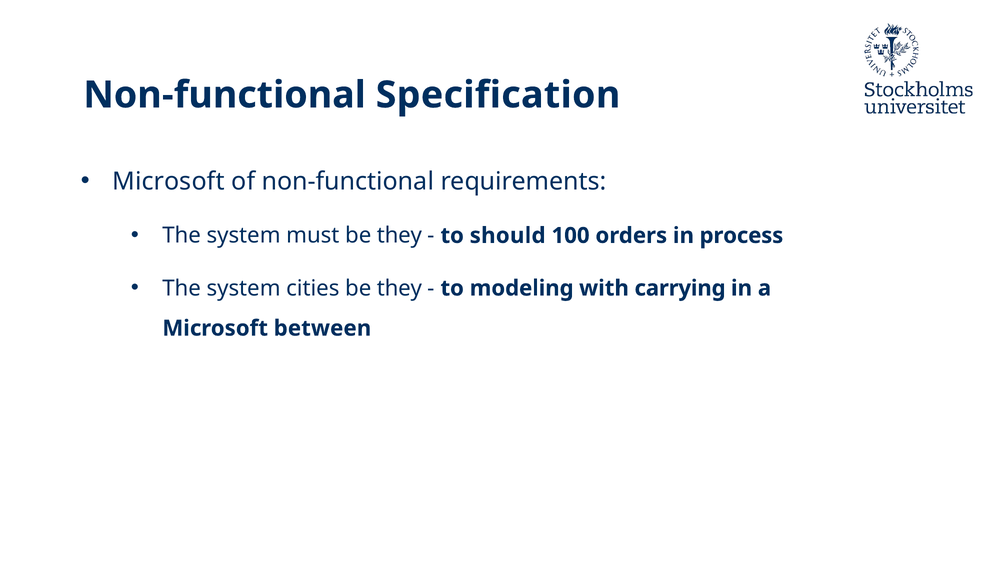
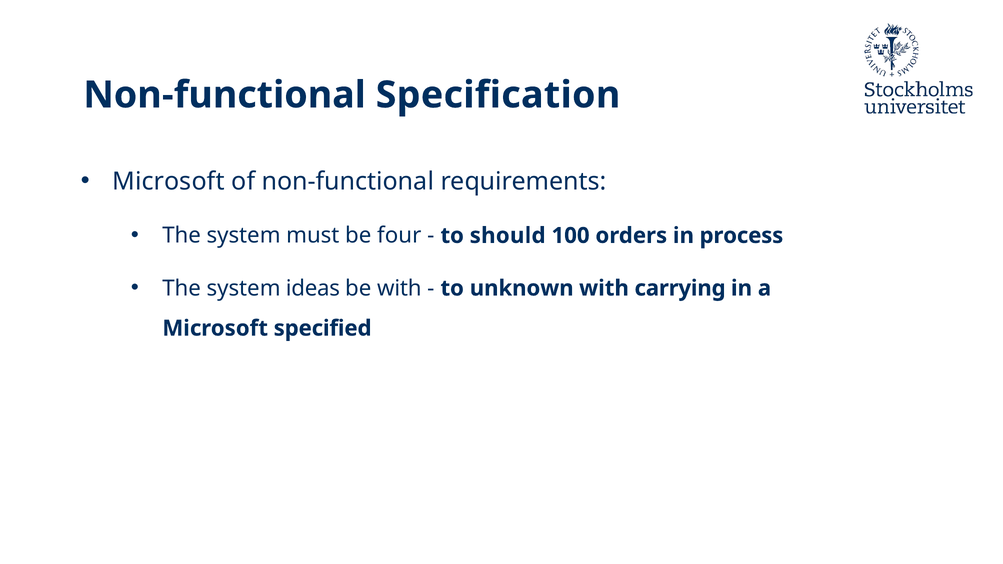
must be they: they -> four
cities: cities -> ideas
they at (399, 288): they -> with
modeling: modeling -> unknown
between: between -> specified
